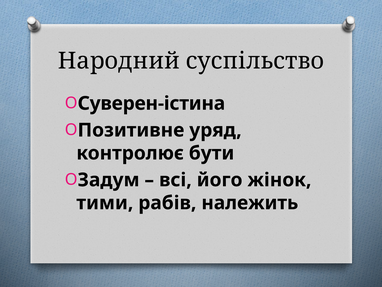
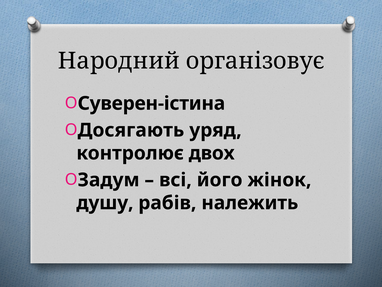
суспільство: суспільство -> організовує
Позитивне: Позитивне -> Досягають
бути: бути -> двох
тими: тими -> душу
